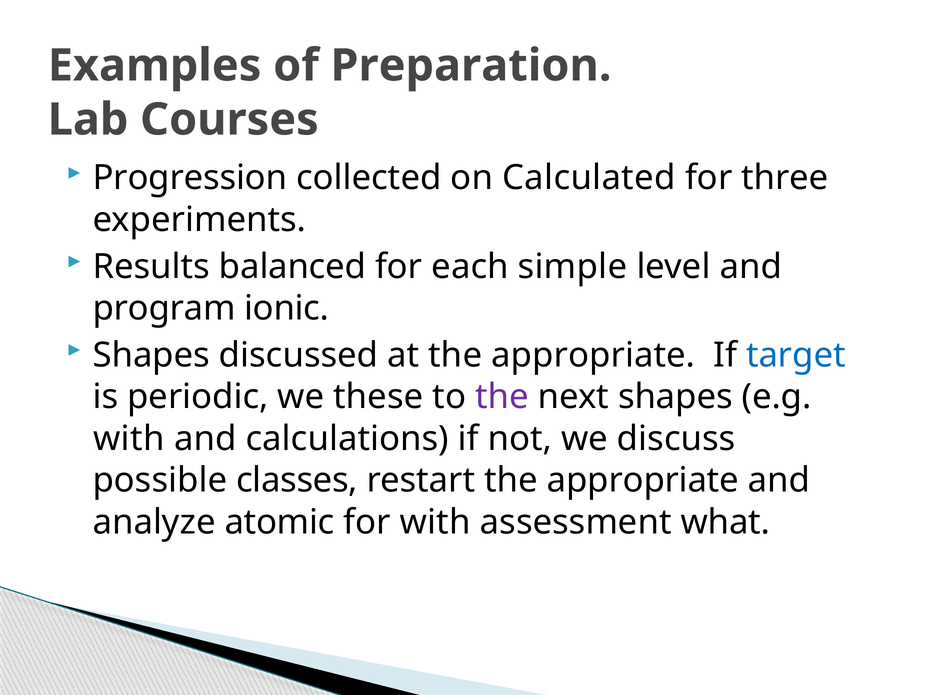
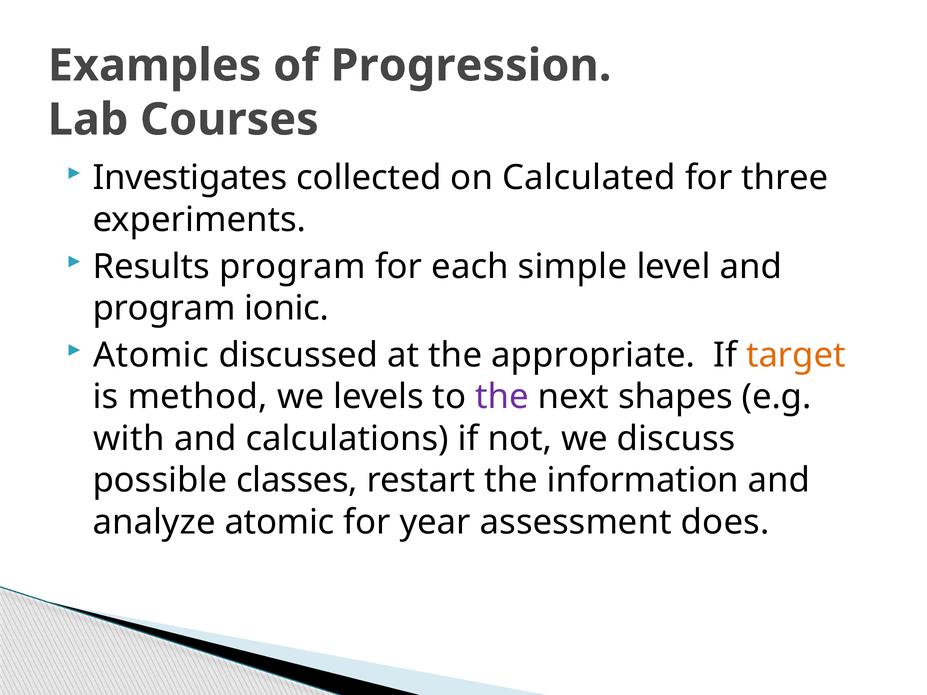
Preparation: Preparation -> Progression
Progression: Progression -> Investigates
Results balanced: balanced -> program
Shapes at (151, 355): Shapes -> Atomic
target colour: blue -> orange
periodic: periodic -> method
these: these -> levels
restart the appropriate: appropriate -> information
for with: with -> year
what: what -> does
